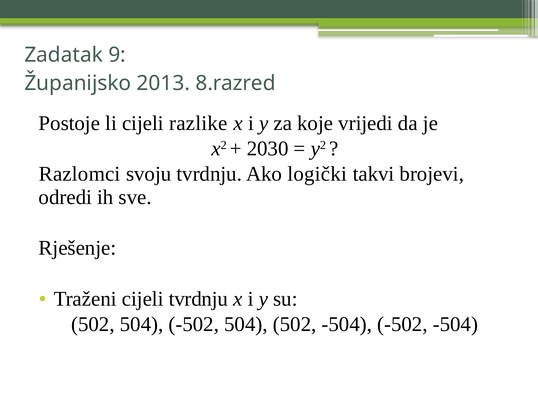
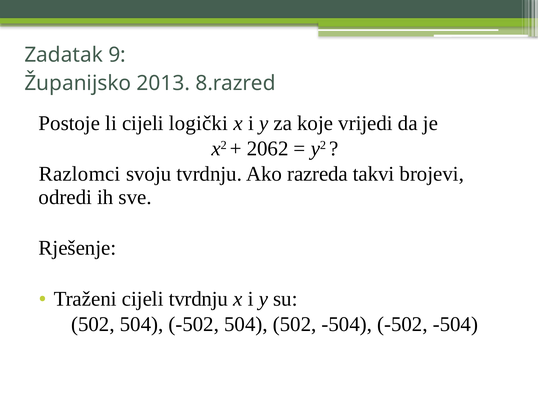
razlike: razlike -> logički
2030: 2030 -> 2062
logički: logički -> razreda
